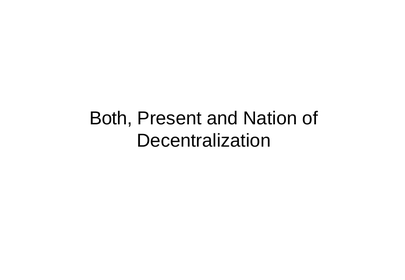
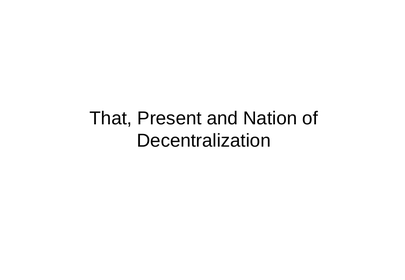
Both: Both -> That
